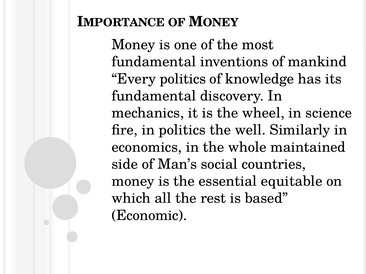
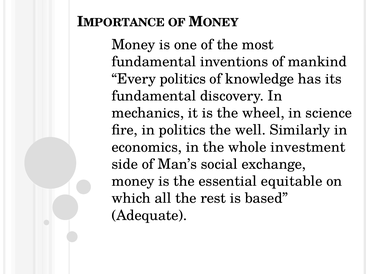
maintained: maintained -> investment
countries: countries -> exchange
Economic: Economic -> Adequate
